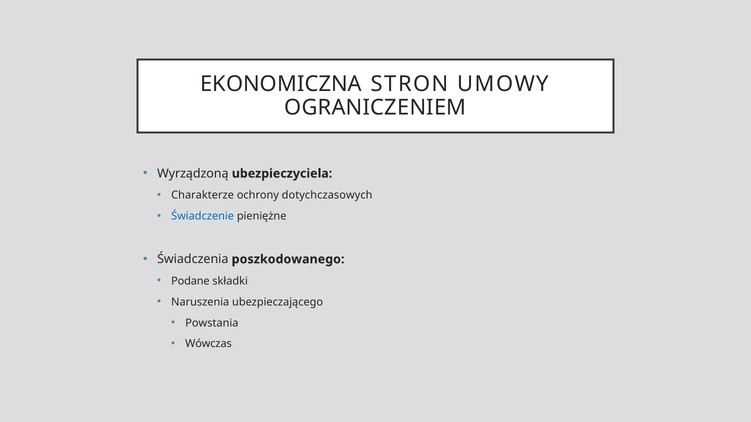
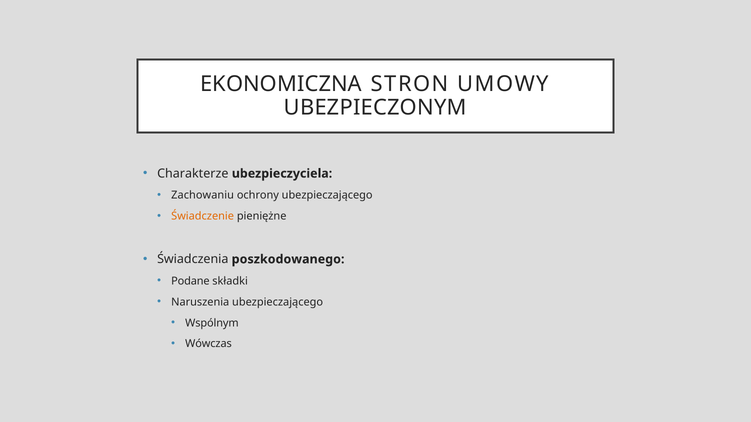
OGRANICZENIEM: OGRANICZENIEM -> UBEZPIECZONYM
Wyrządzoną: Wyrządzoną -> Charakterze
Charakterze: Charakterze -> Zachowaniu
ochrony dotychczasowych: dotychczasowych -> ubezpieczającego
Świadczenie colour: blue -> orange
Powstania: Powstania -> Wspólnym
